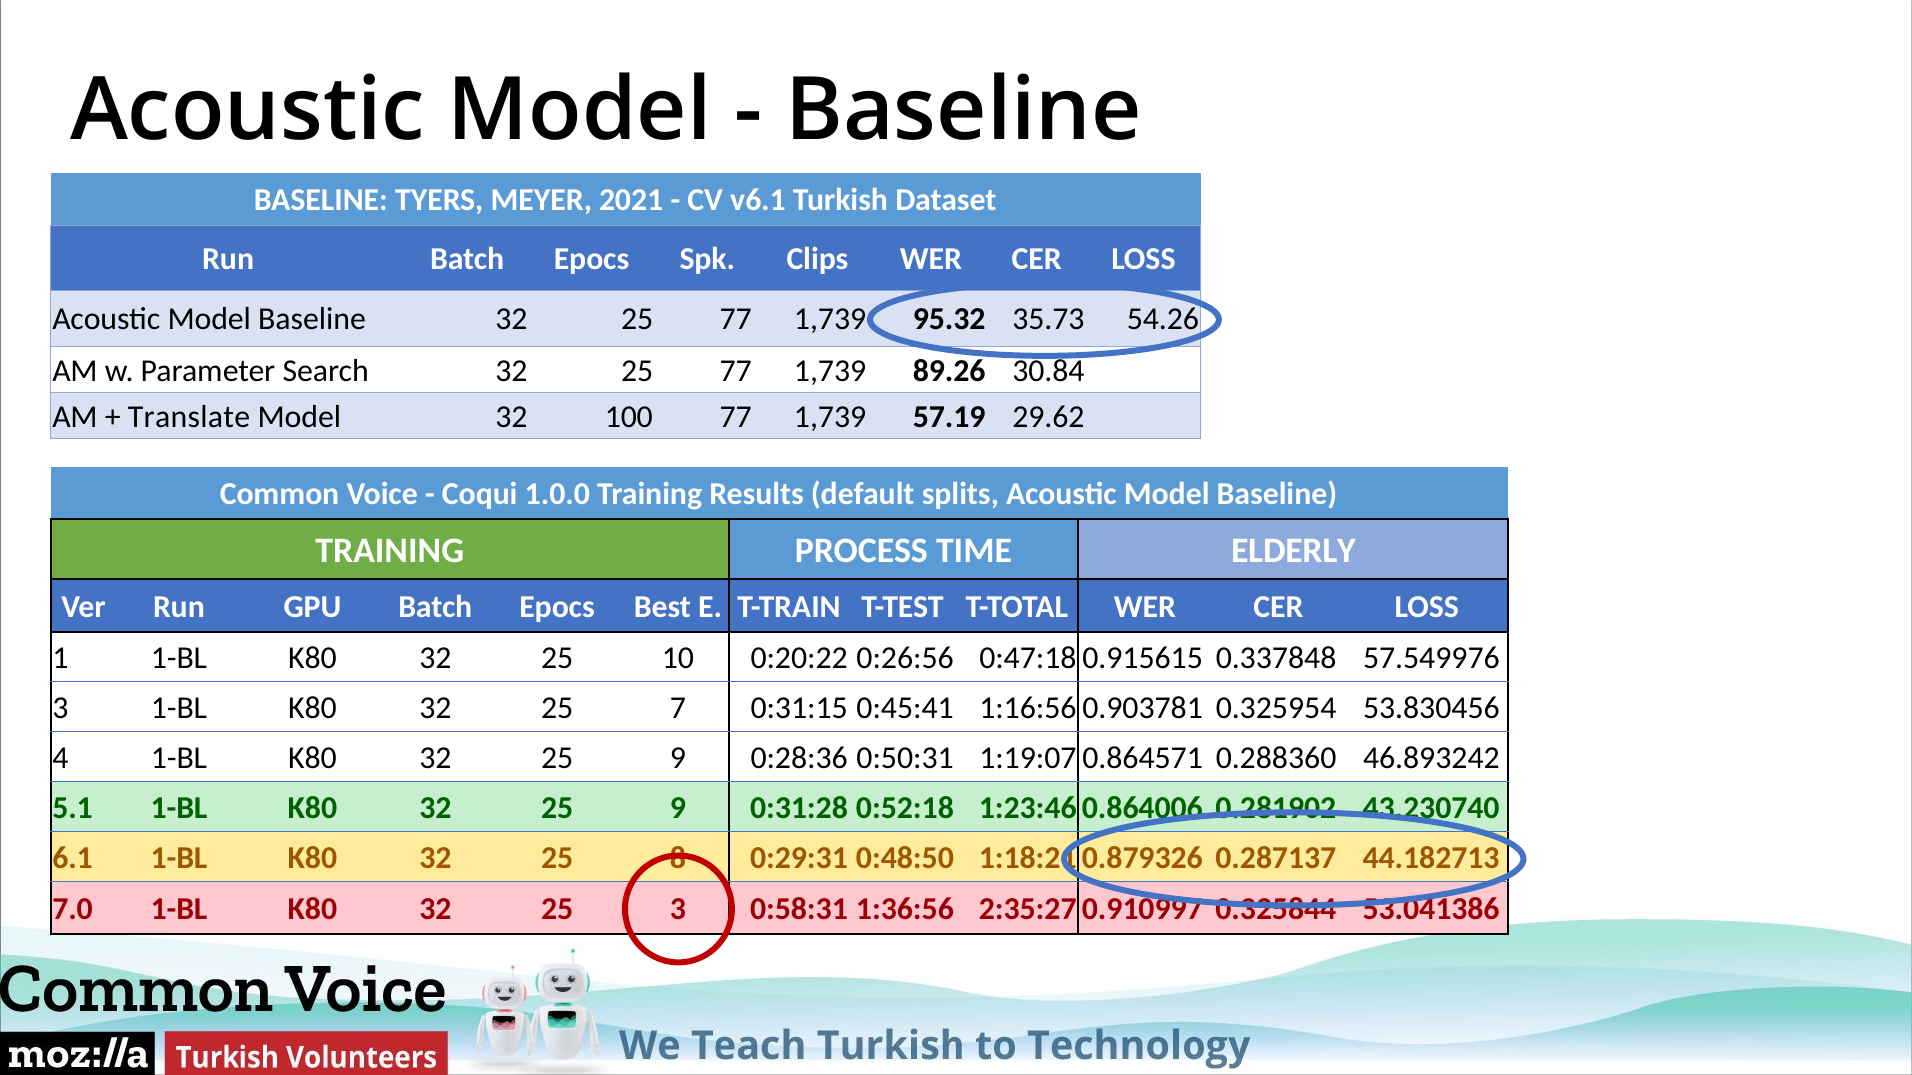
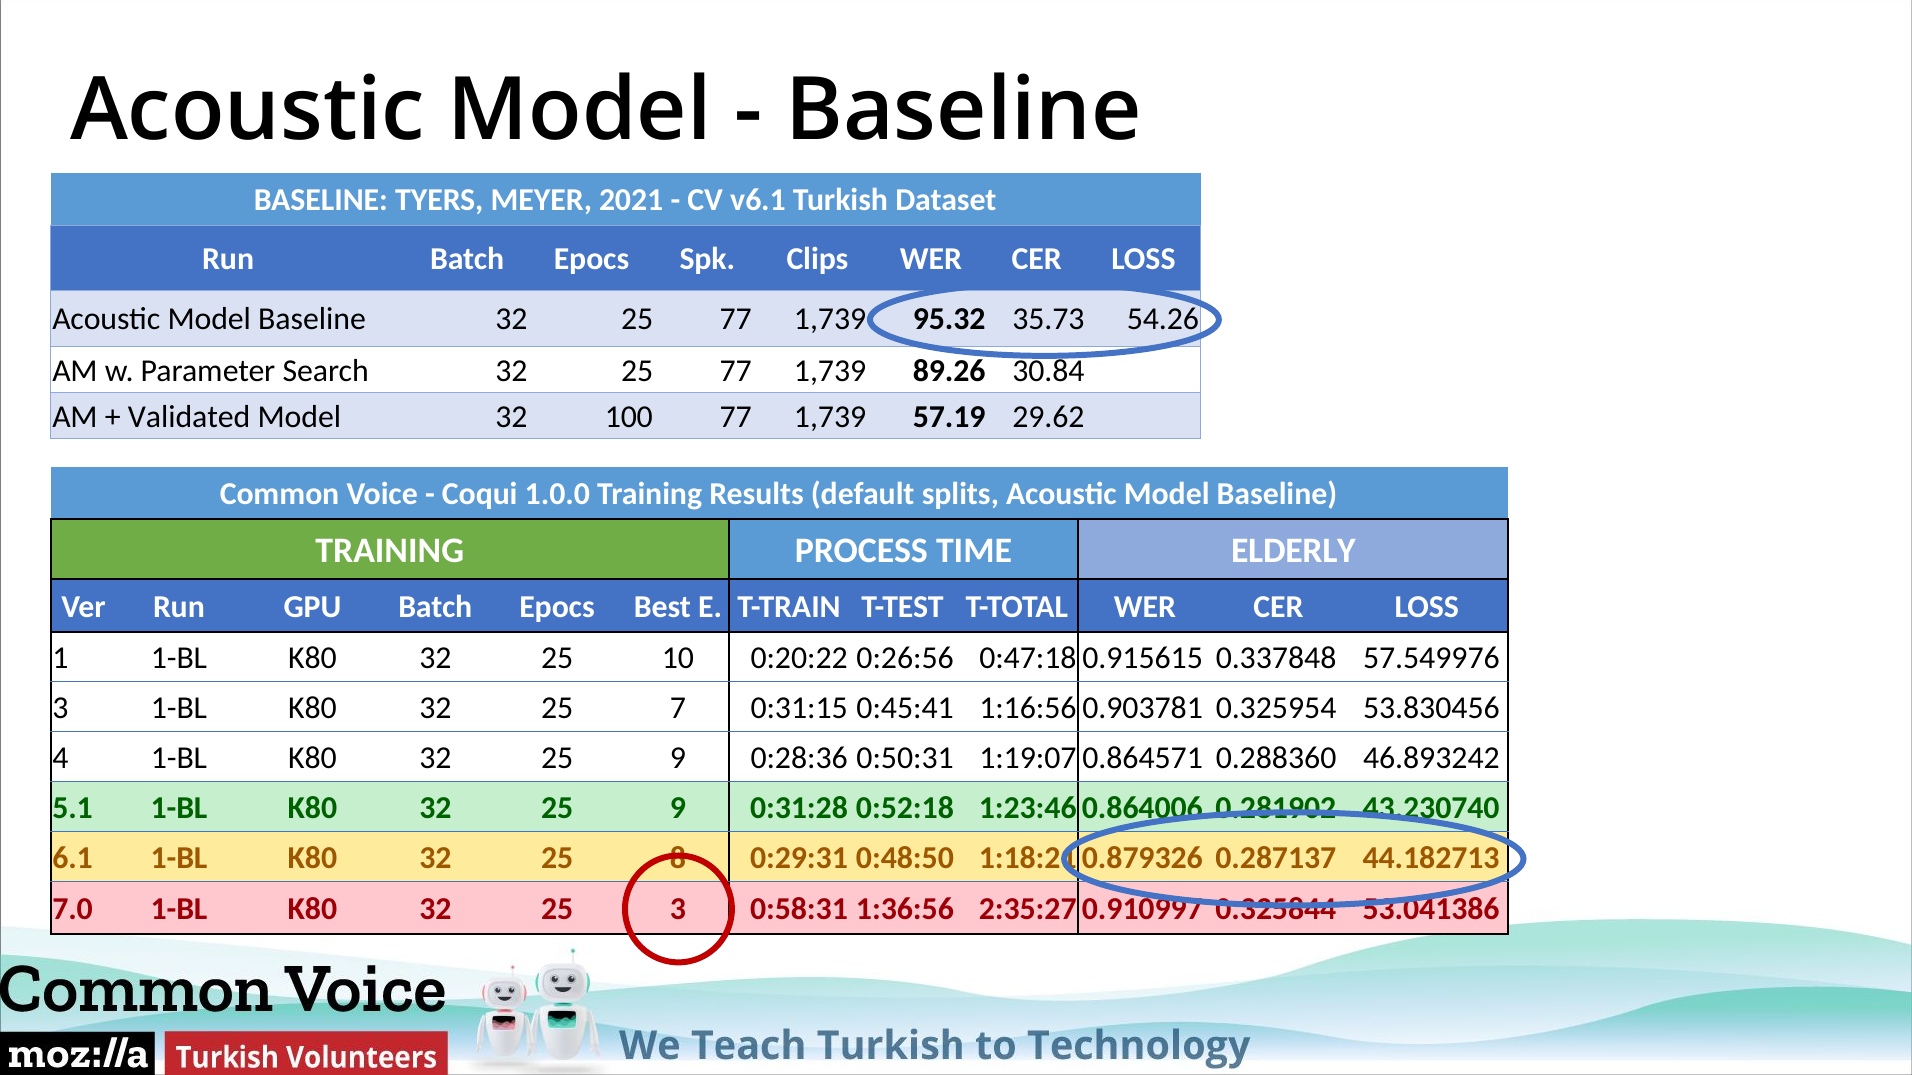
Translate: Translate -> Validated
